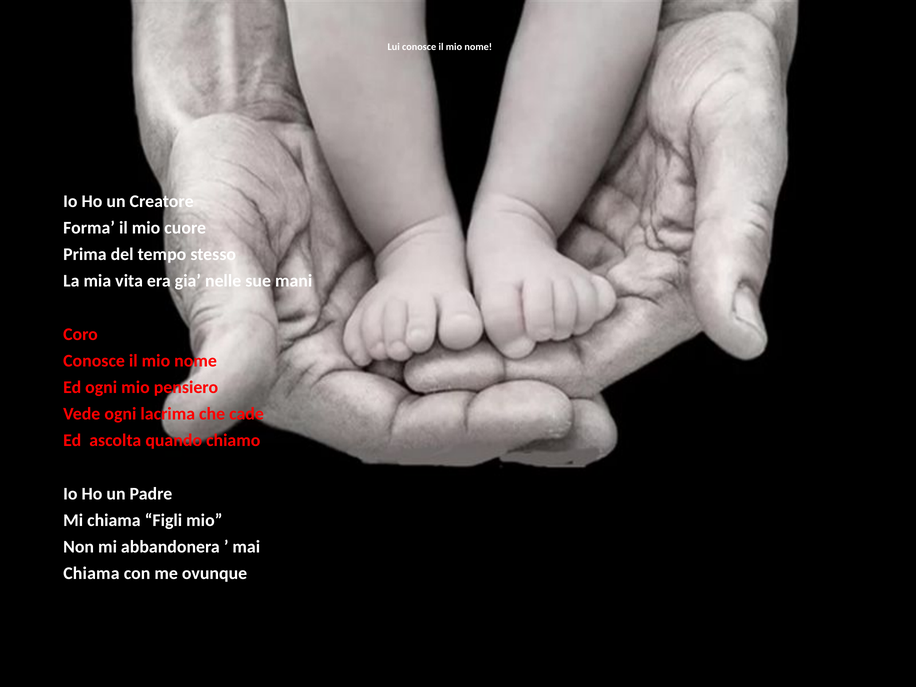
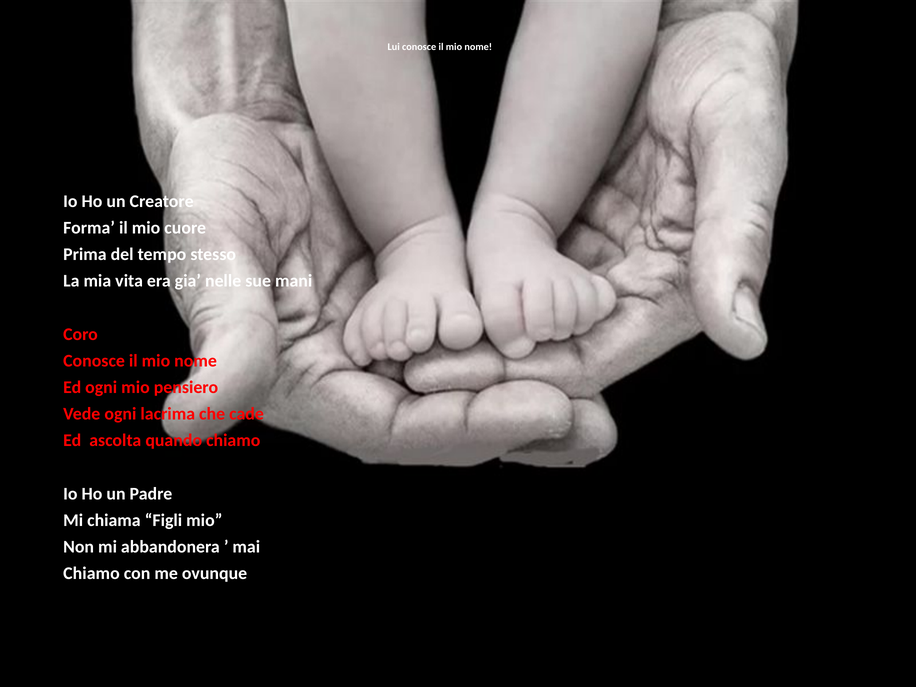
Chiama at (91, 573): Chiama -> Chiamo
